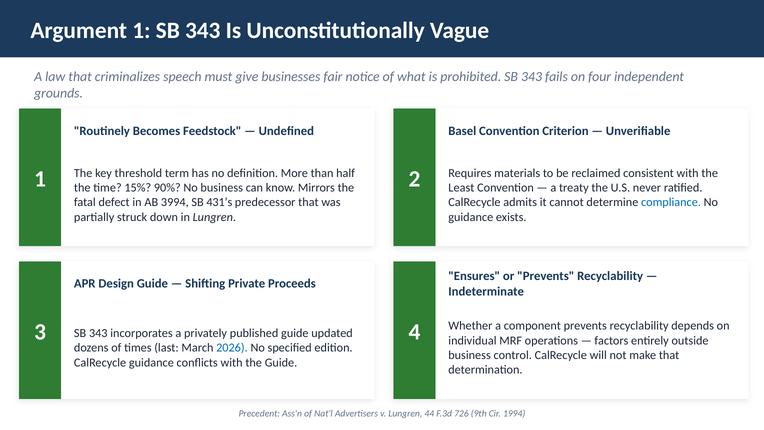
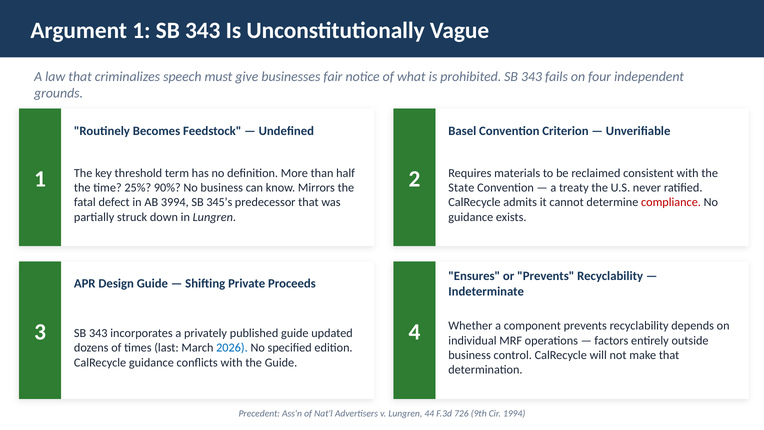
15%: 15% -> 25%
Least: Least -> State
431’s: 431’s -> 345’s
compliance colour: blue -> red
